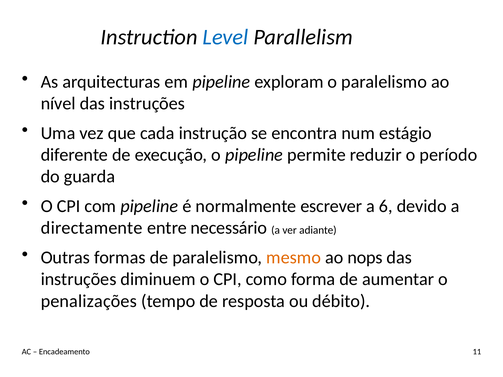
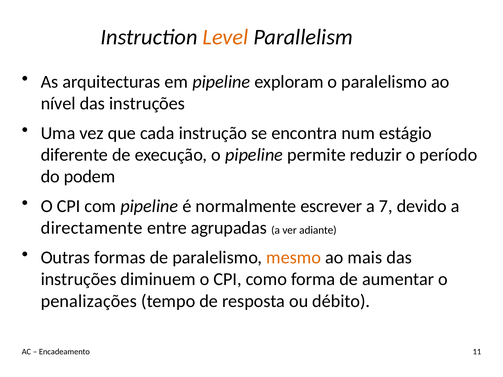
Level colour: blue -> orange
guarda: guarda -> podem
6: 6 -> 7
necessário: necessário -> agrupadas
nops: nops -> mais
